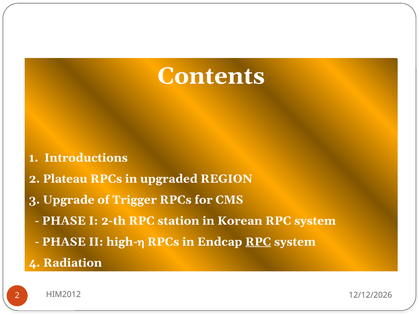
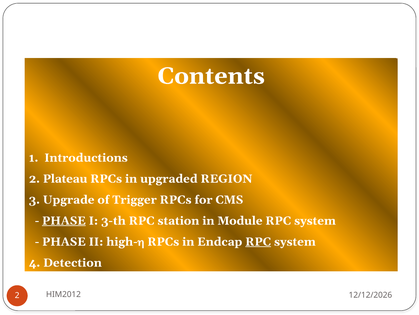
PHASE at (64, 220) underline: none -> present
2-th: 2-th -> 3-th
Korean: Korean -> Module
Radiation: Radiation -> Detection
